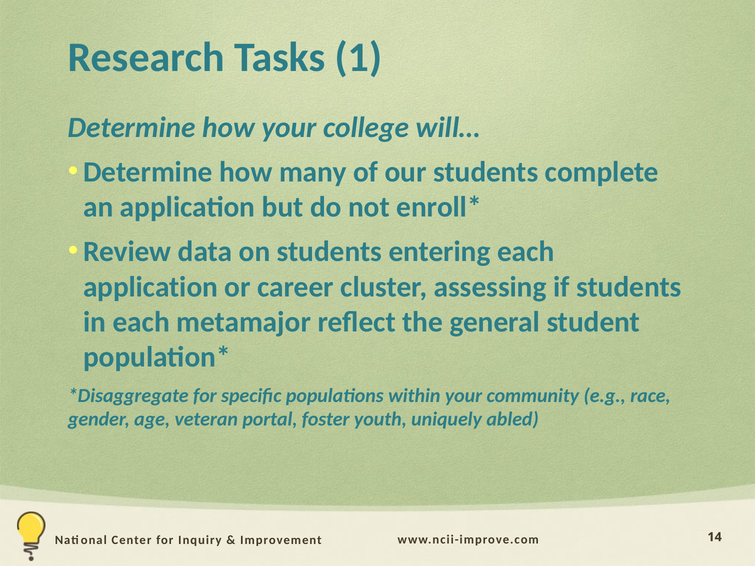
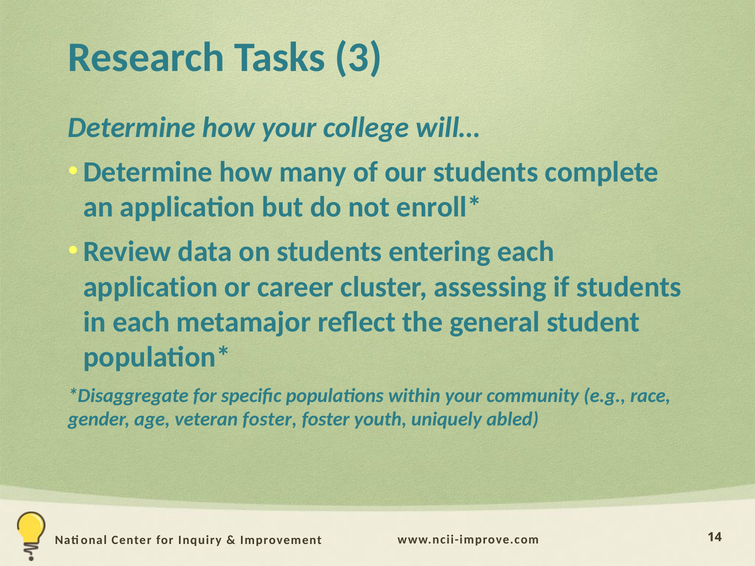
1: 1 -> 3
veteran portal: portal -> foster
